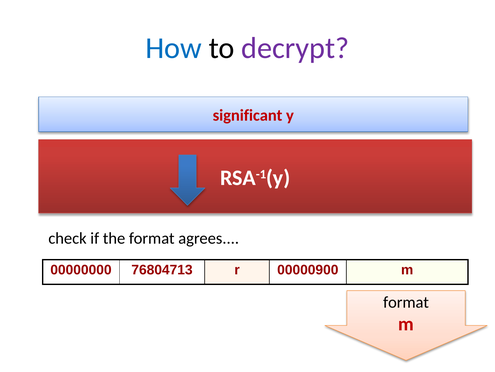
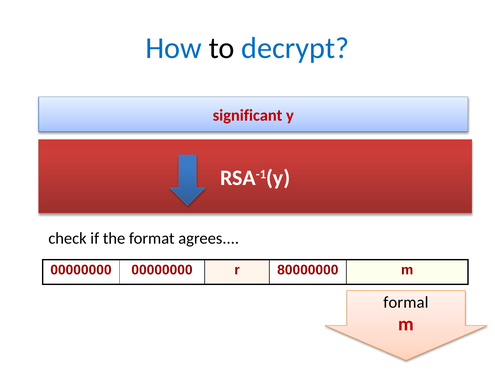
decrypt colour: purple -> blue
00000000 76804713: 76804713 -> 00000000
00000900: 00000900 -> 80000000
format at (406, 302): format -> formal
